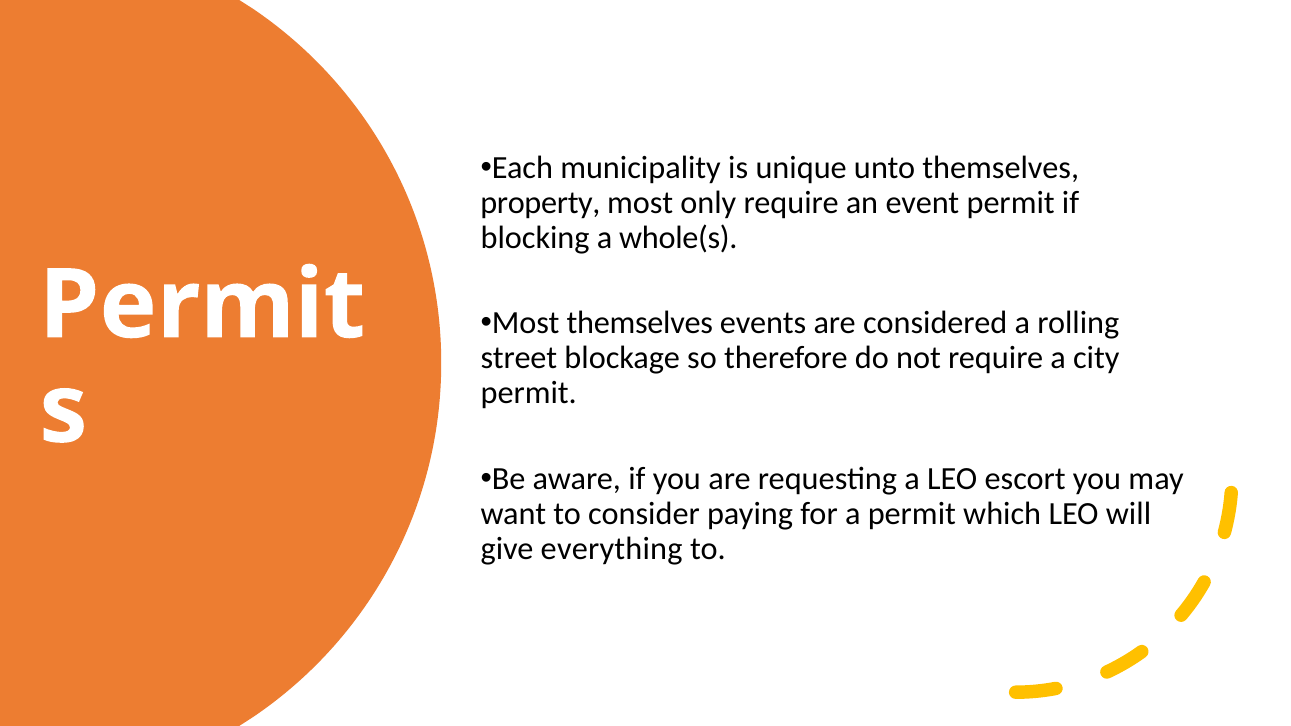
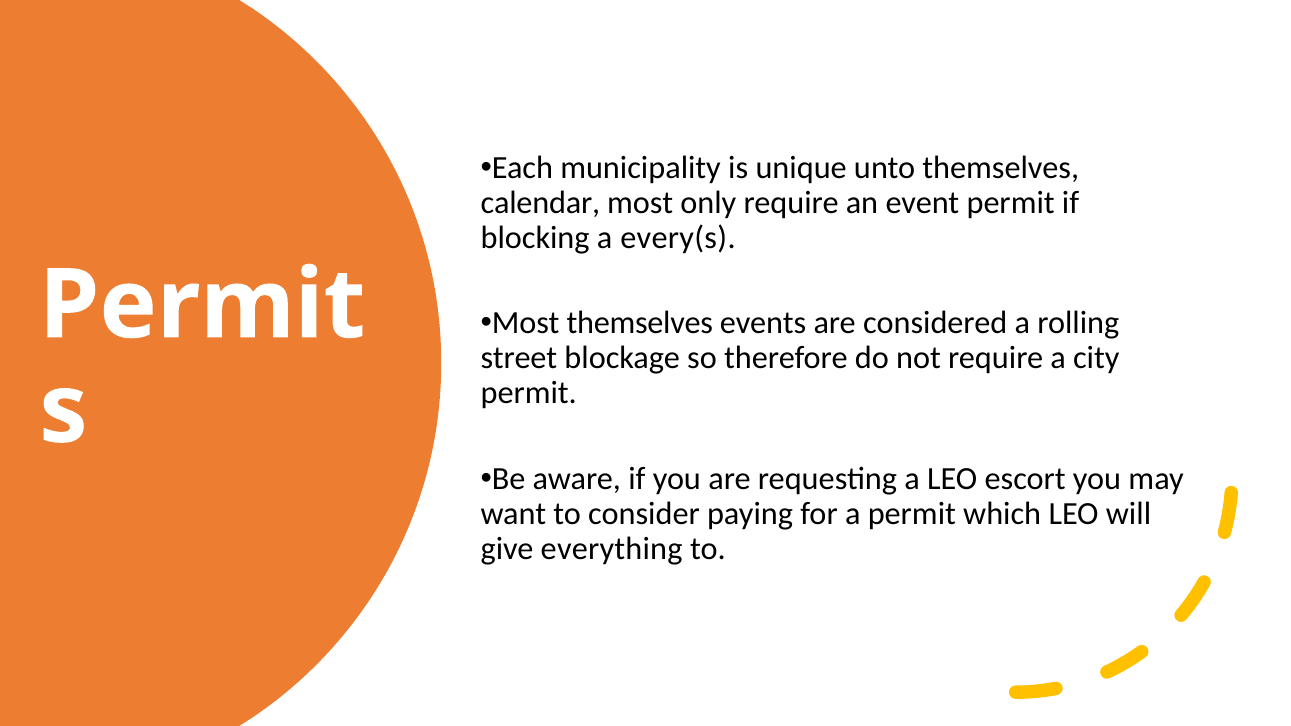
property: property -> calendar
whole(s: whole(s -> every(s
